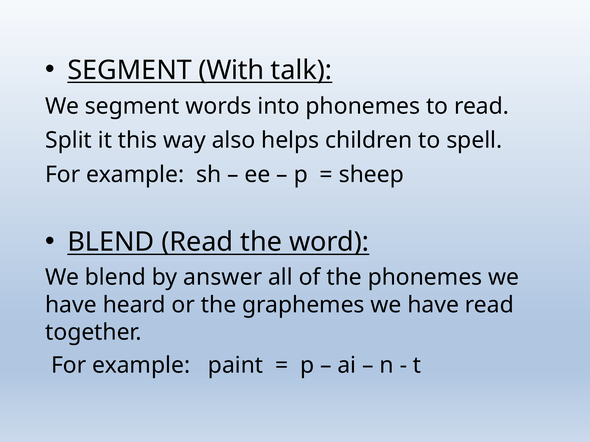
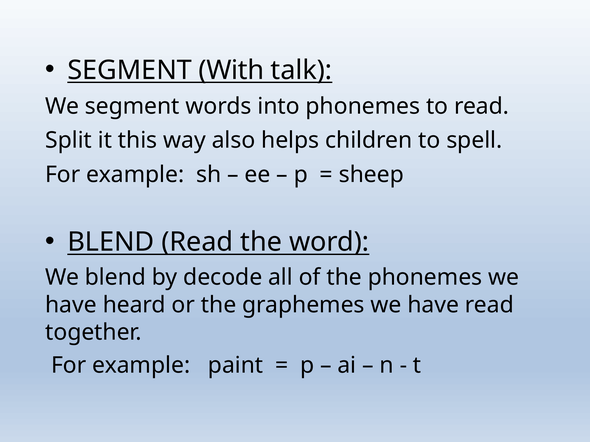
answer: answer -> decode
